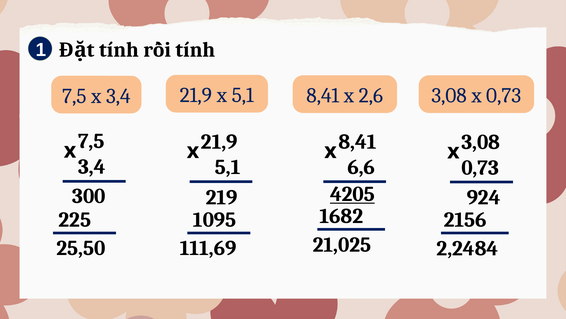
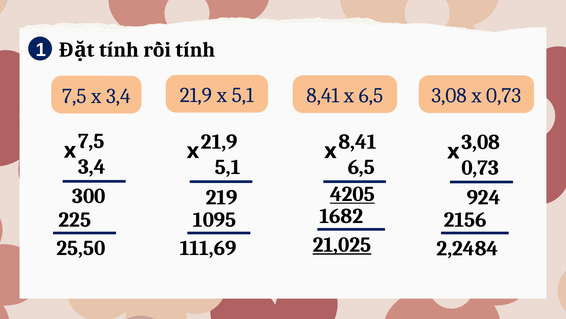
x 2,6: 2,6 -> 6,5
6,6 at (361, 167): 6,6 -> 6,5
21,025 underline: none -> present
